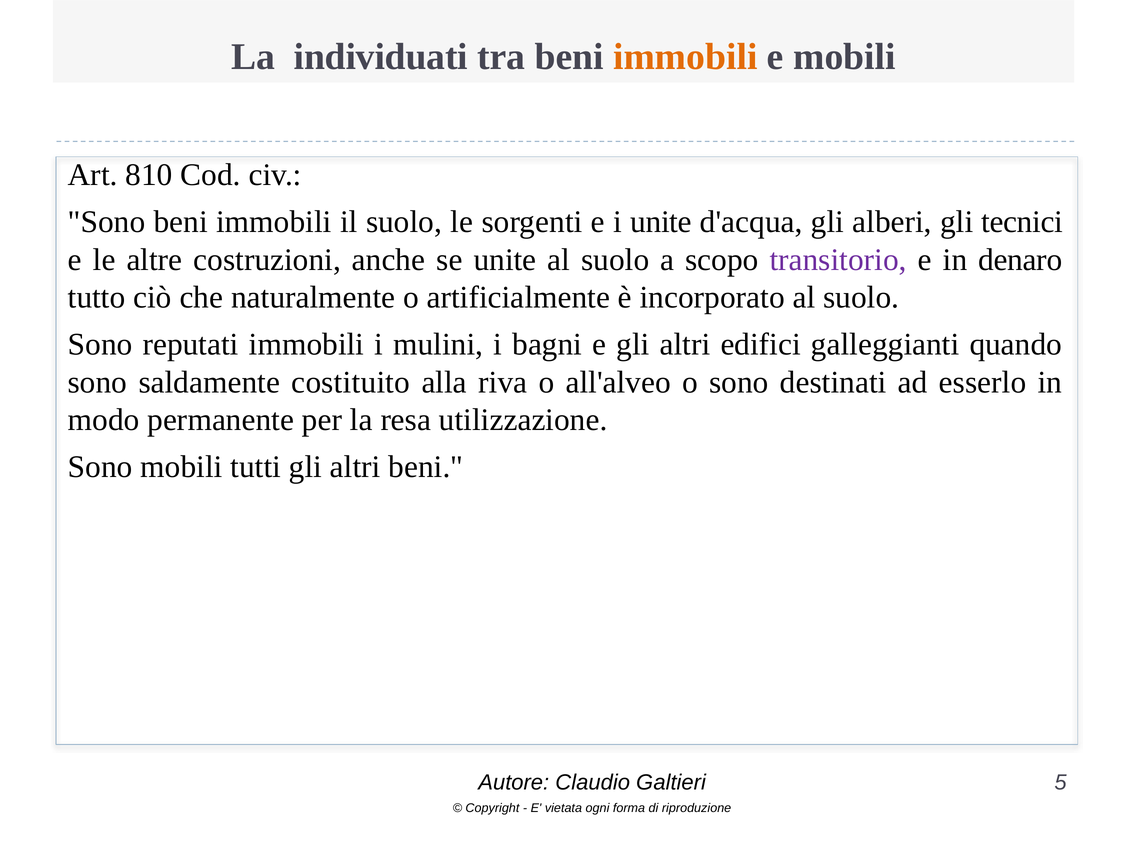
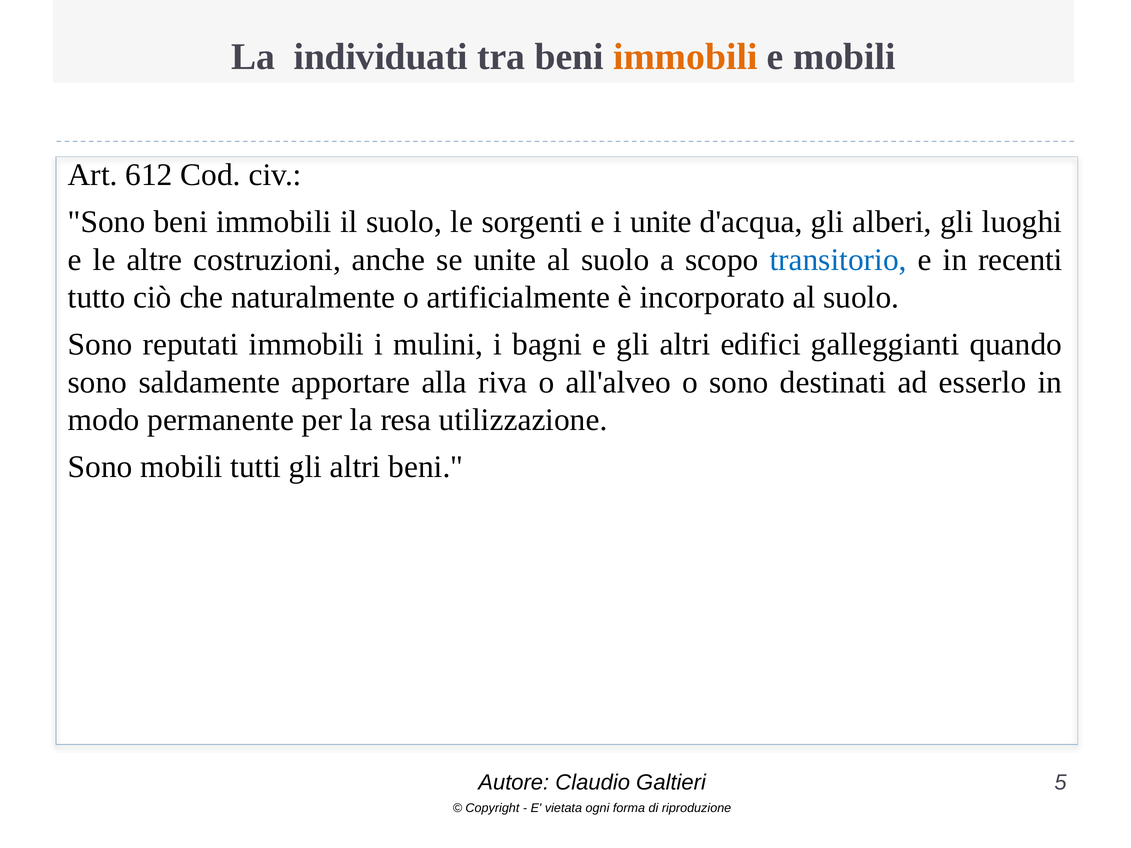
810: 810 -> 612
tecnici: tecnici -> luoghi
transitorio colour: purple -> blue
denaro: denaro -> recenti
costituito: costituito -> apportare
